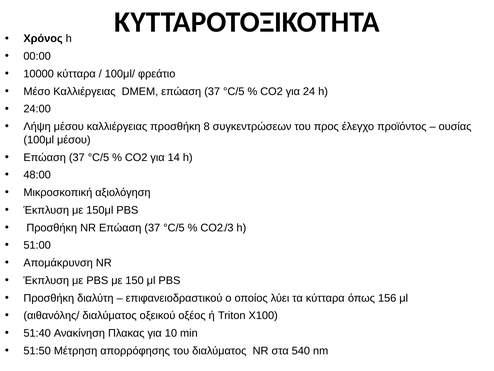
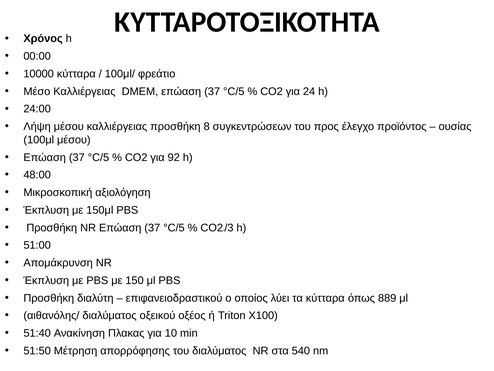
14: 14 -> 92
156: 156 -> 889
